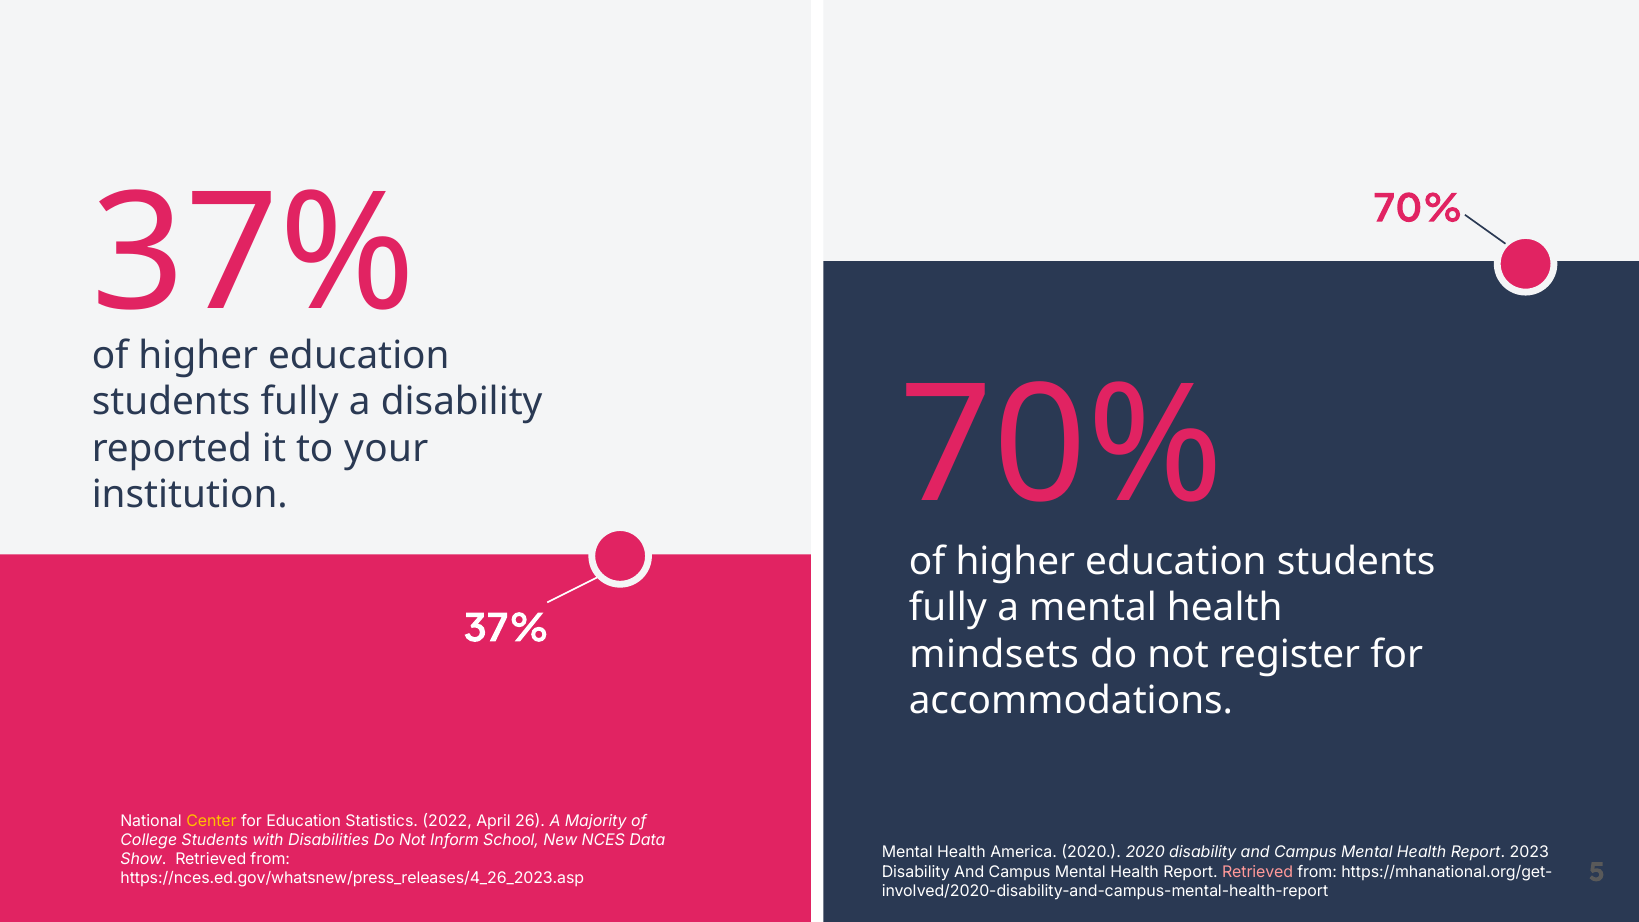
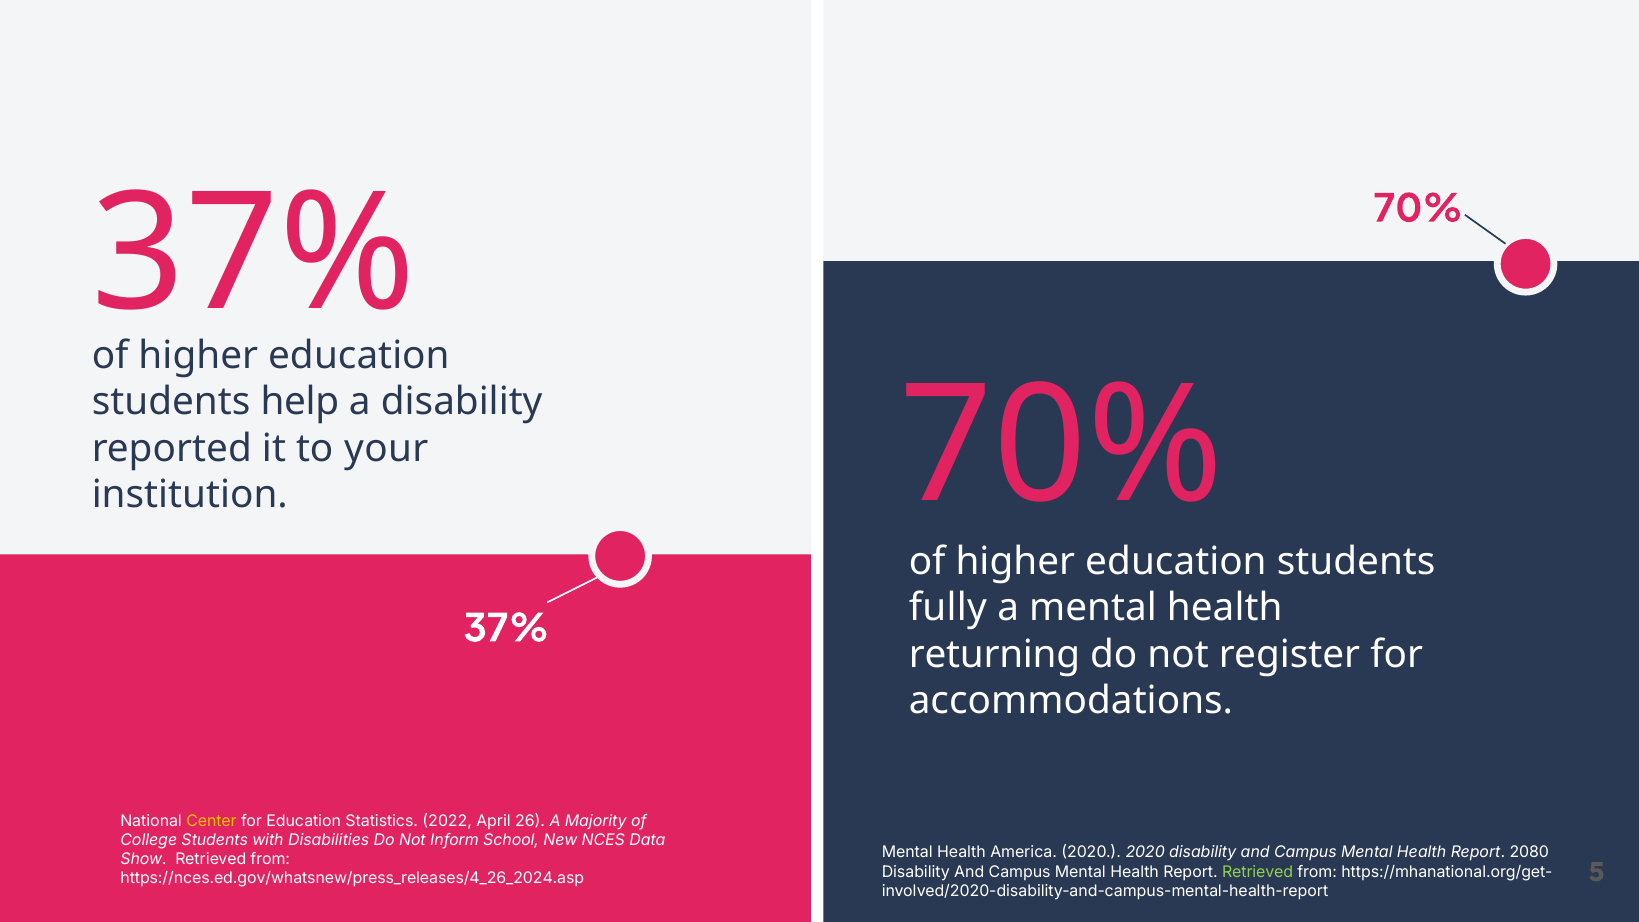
fully at (300, 402): fully -> help
mindsets: mindsets -> returning
2023: 2023 -> 2080
Retrieved at (1258, 872) colour: pink -> light green
https://nces.ed.gov/whatsnew/press_releases/4_26_2023.asp: https://nces.ed.gov/whatsnew/press_releases/4_26_2023.asp -> https://nces.ed.gov/whatsnew/press_releases/4_26_2024.asp
